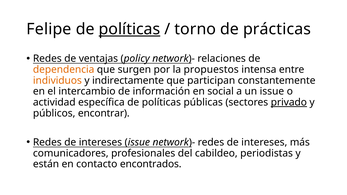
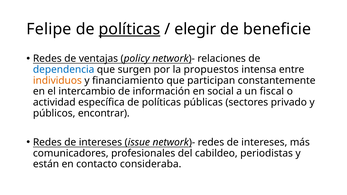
torno: torno -> elegir
prácticas: prácticas -> beneficie
dependencia colour: orange -> blue
indirectamente: indirectamente -> financiamiento
un issue: issue -> fiscal
privado underline: present -> none
encontrados: encontrados -> consideraba
